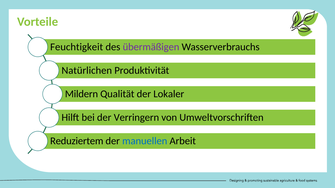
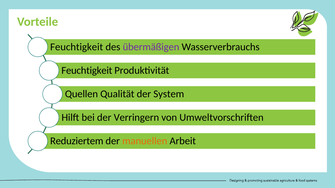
Natürlichen at (87, 71): Natürlichen -> Feuchtigkeit
Mildern: Mildern -> Quellen
Lokaler: Lokaler -> System
manuellen colour: blue -> orange
